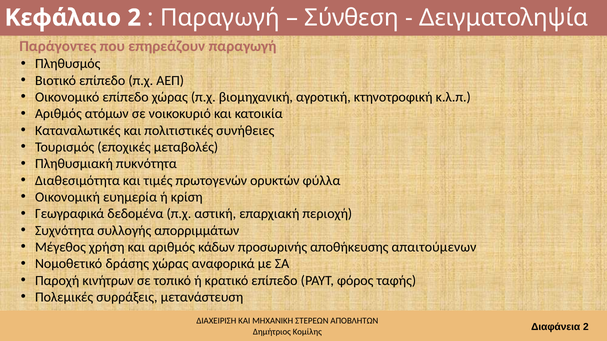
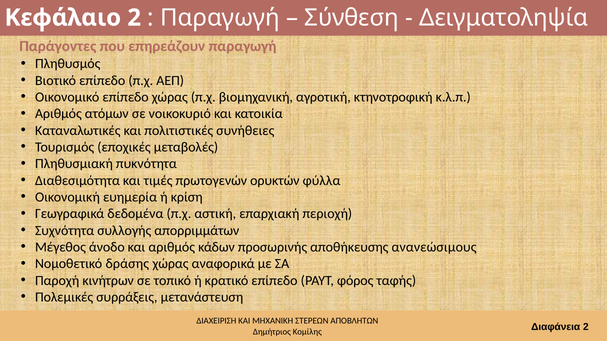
χρήση: χρήση -> άνοδο
απαιτούμενων: απαιτούμενων -> ανανεώσιμους
